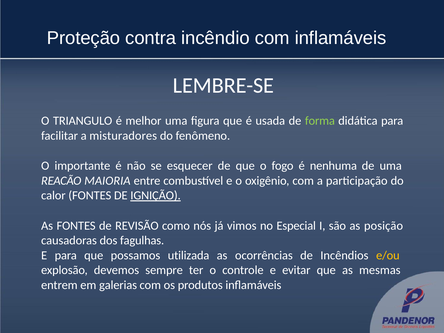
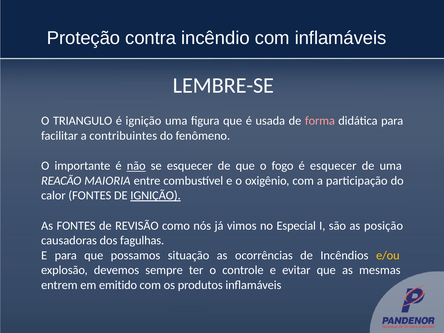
é melhor: melhor -> ignição
forma colour: light green -> pink
misturadores: misturadores -> contribuintes
não underline: none -> present
é nenhuma: nenhuma -> esquecer
utilizada: utilizada -> situação
galerias: galerias -> emitido
